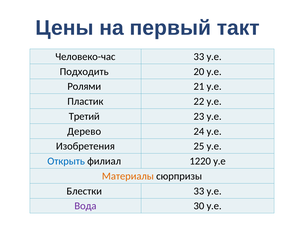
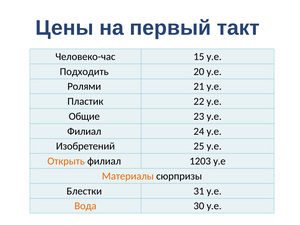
Человеко-час 33: 33 -> 15
Третий: Третий -> Общие
Дерево at (84, 131): Дерево -> Филиал
Изобретения: Изобретения -> Изобретений
Открыть colour: blue -> orange
1220: 1220 -> 1203
Блестки 33: 33 -> 31
Вода colour: purple -> orange
